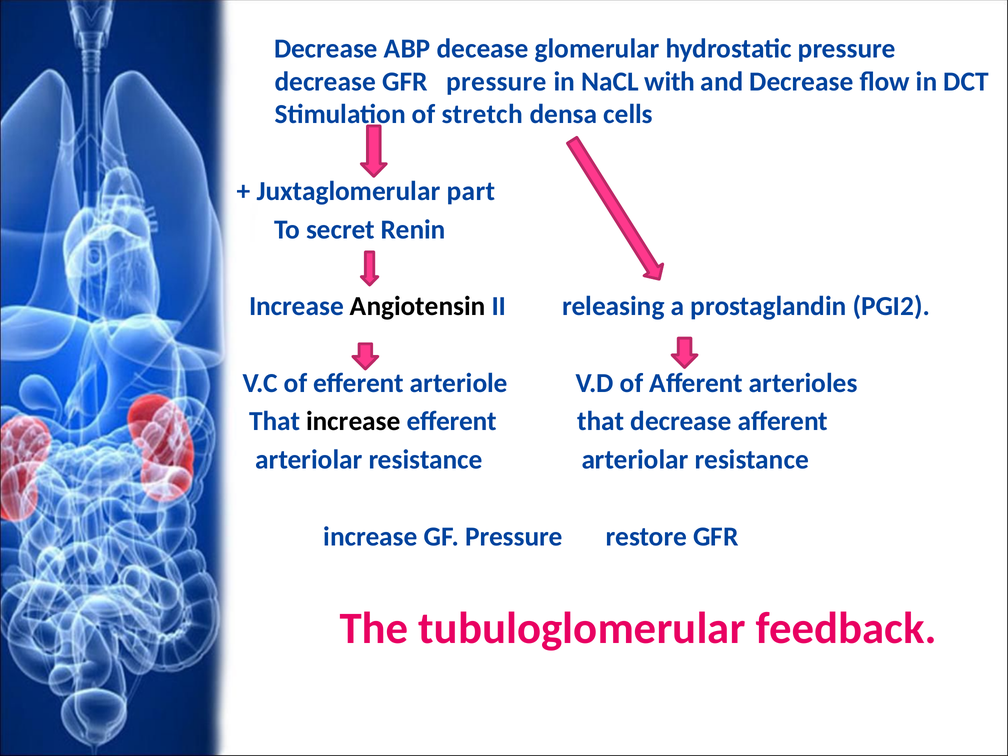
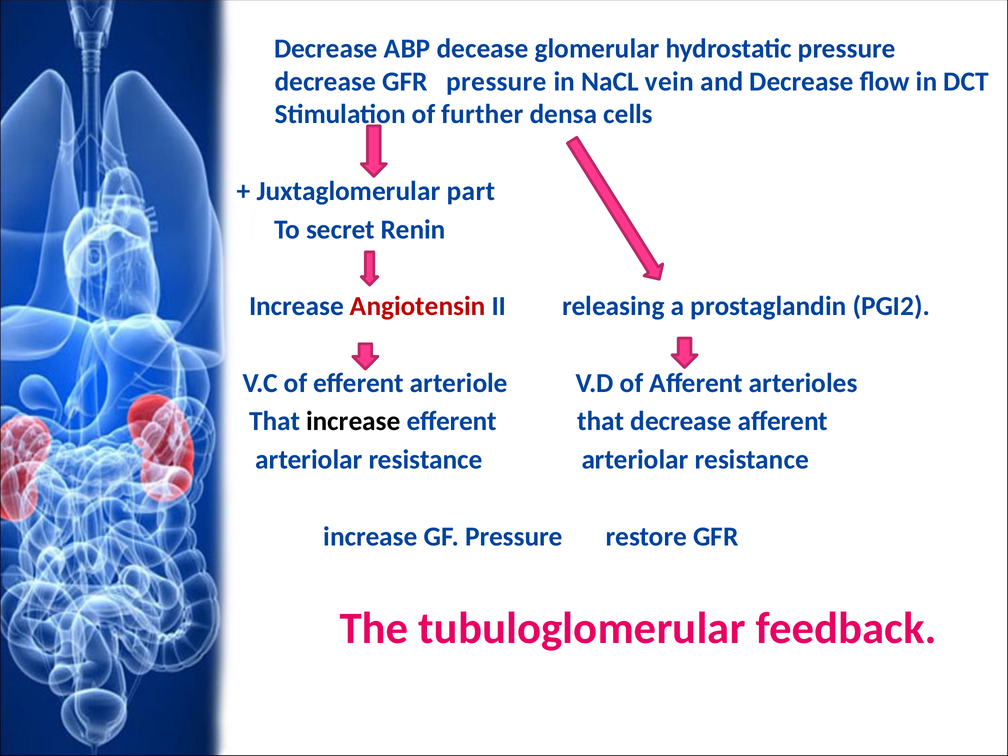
with: with -> vein
stretch: stretch -> further
Angiotensin colour: black -> red
